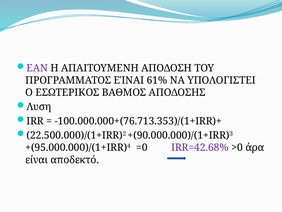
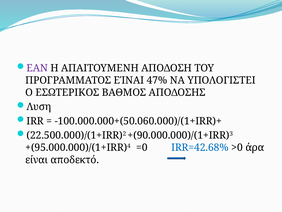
61%: 61% -> 47%
-100.000.000+(76.713.353)/(1+IRR)+: -100.000.000+(76.713.353)/(1+IRR)+ -> -100.000.000+(50.060.000)/(1+IRR)+
IRR=42.68% colour: purple -> blue
